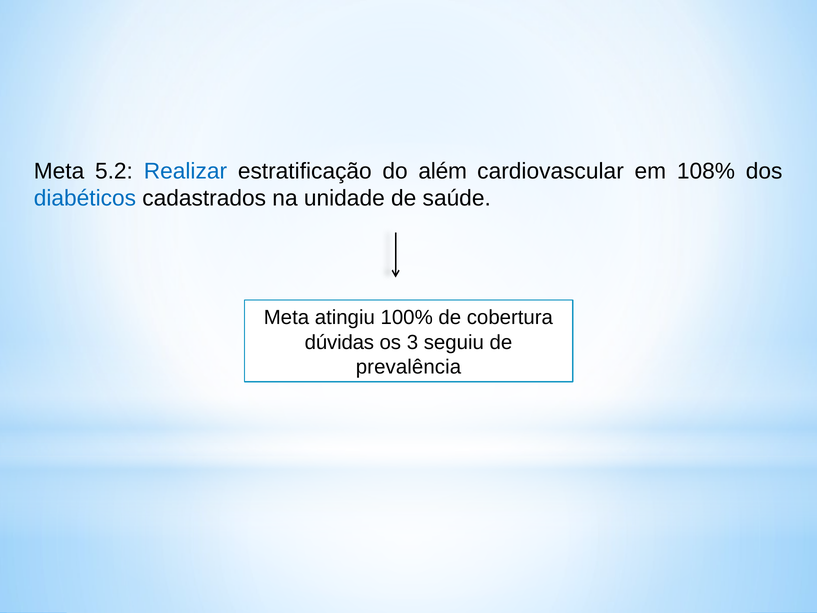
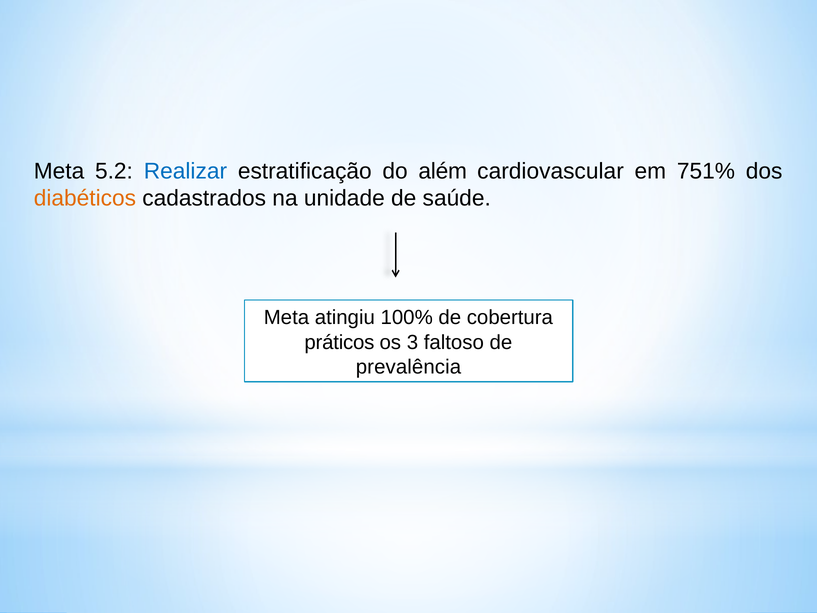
108%: 108% -> 751%
diabéticos colour: blue -> orange
dúvidas: dúvidas -> práticos
seguiu: seguiu -> faltoso
